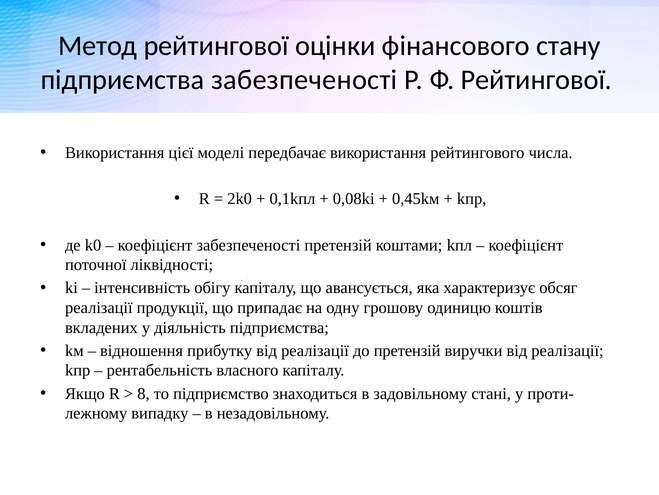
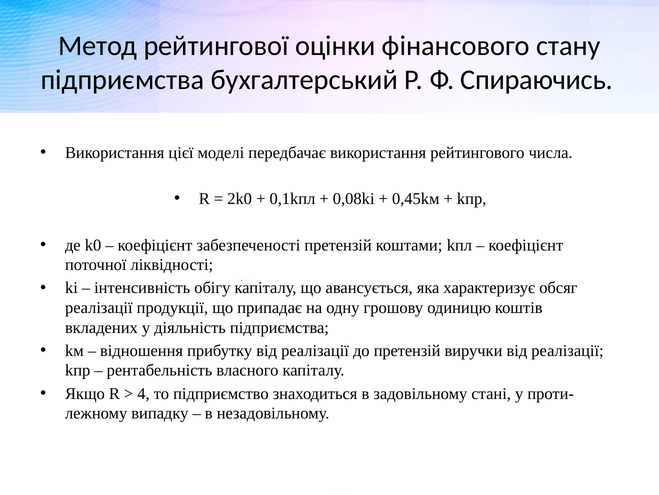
підприємства забезпеченості: забезпеченості -> бухгалтерський
Ф Рейтингової: Рейтингової -> Спираючись
8: 8 -> 4
